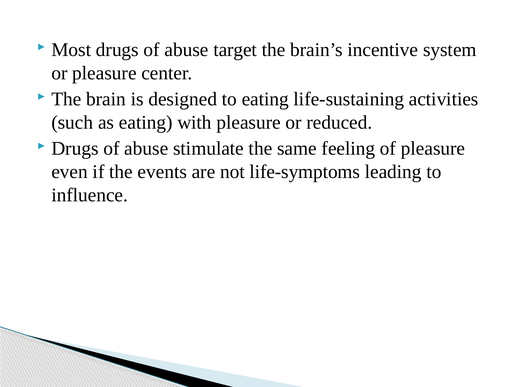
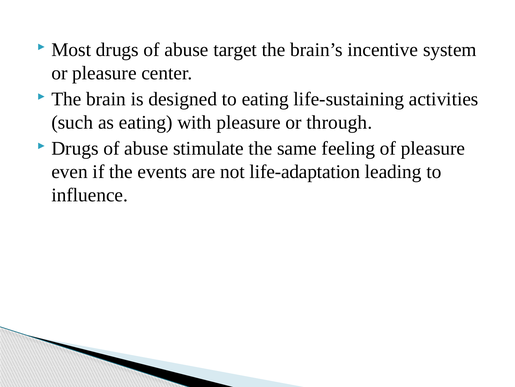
reduced: reduced -> through
life-symptoms: life-symptoms -> life-adaptation
